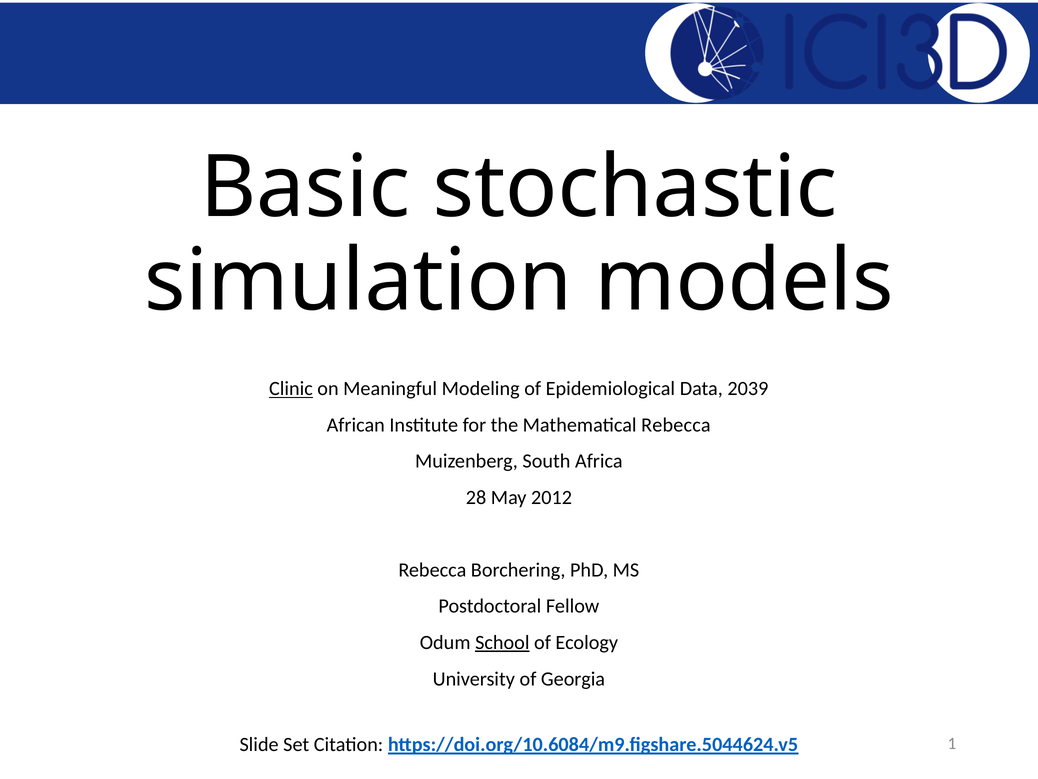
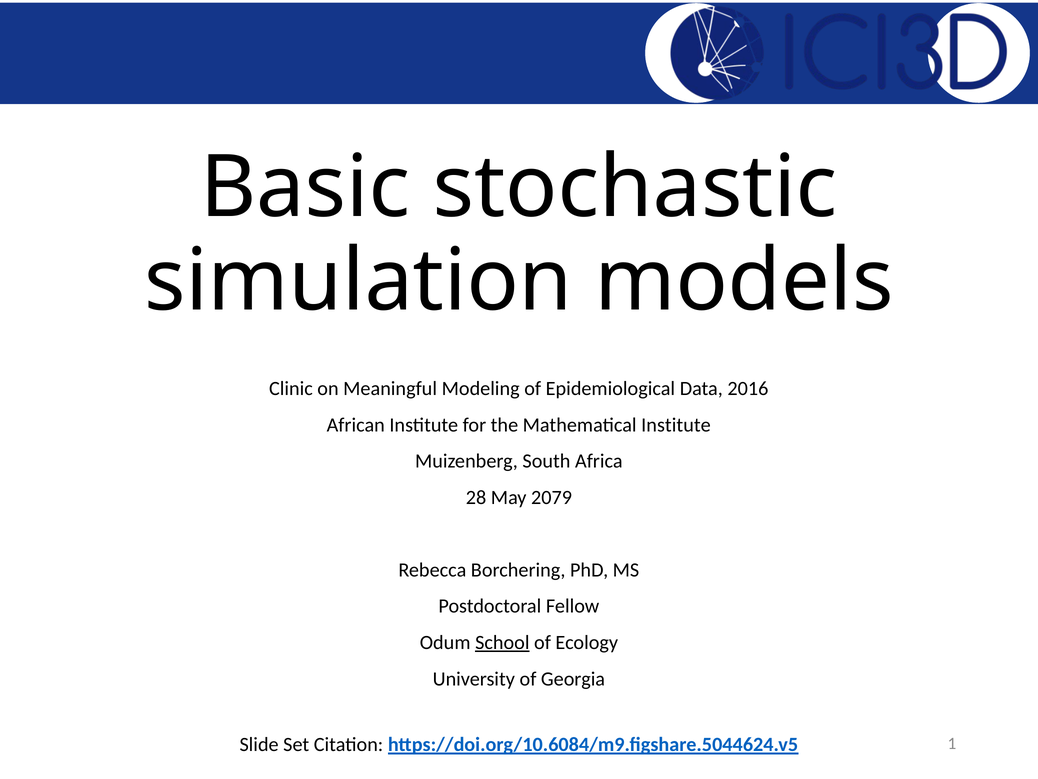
Clinic underline: present -> none
2039: 2039 -> 2016
Mathematical Rebecca: Rebecca -> Institute
2012: 2012 -> 2079
